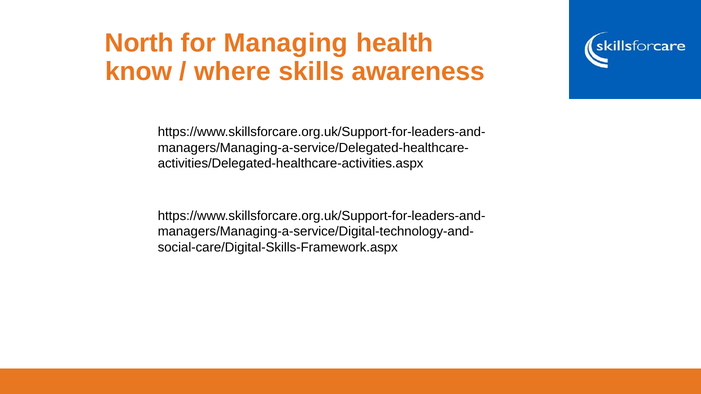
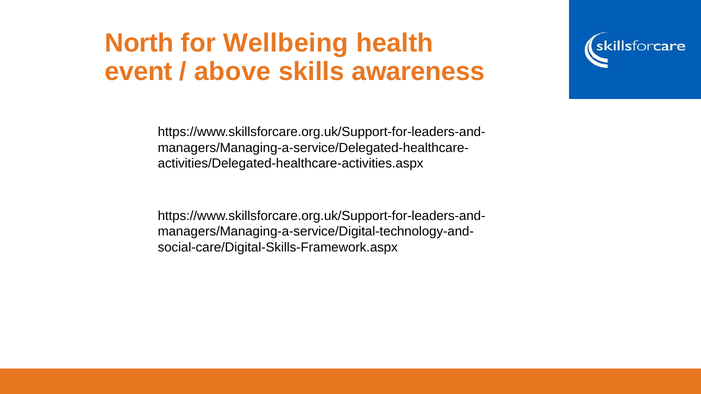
Managing: Managing -> Wellbeing
know: know -> event
where: where -> above
